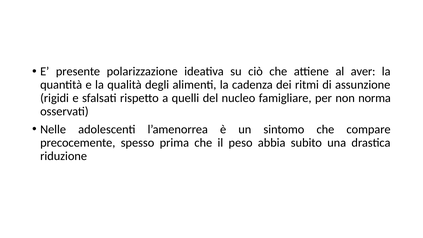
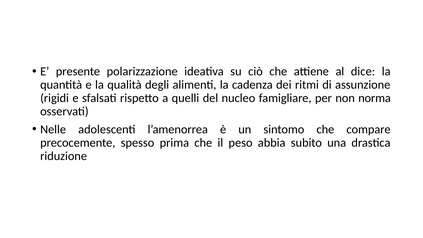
aver: aver -> dice
